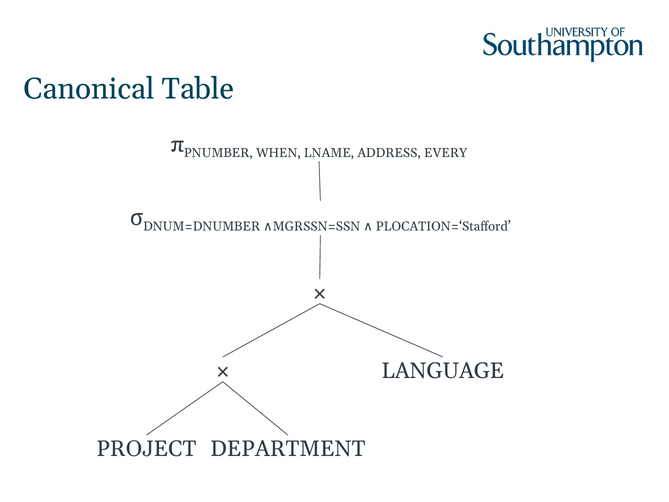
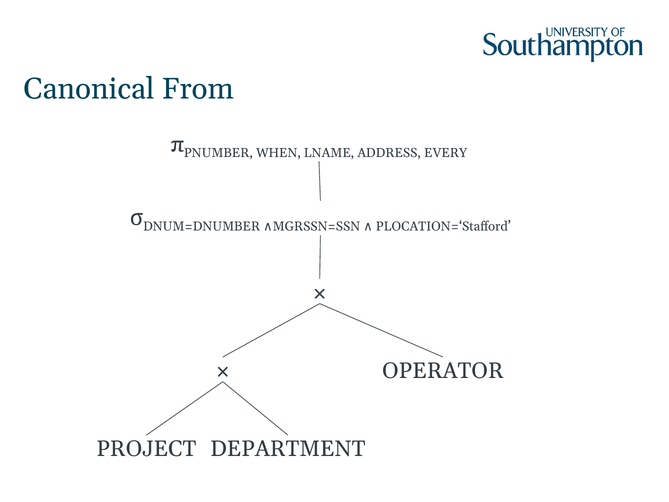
Table: Table -> From
LANGUAGE: LANGUAGE -> OPERATOR
